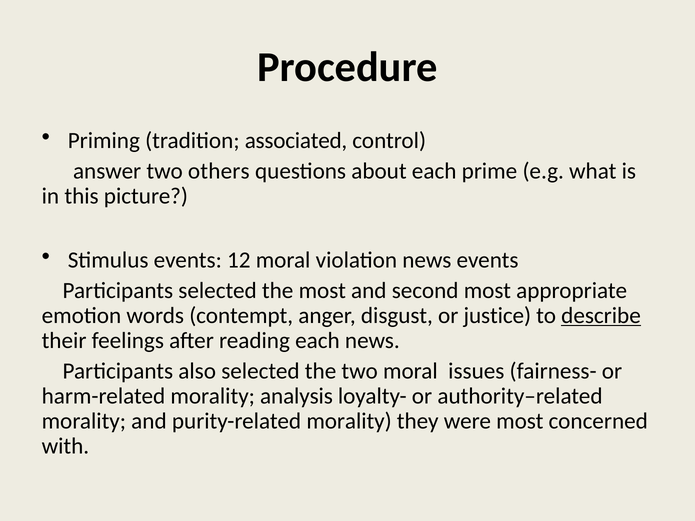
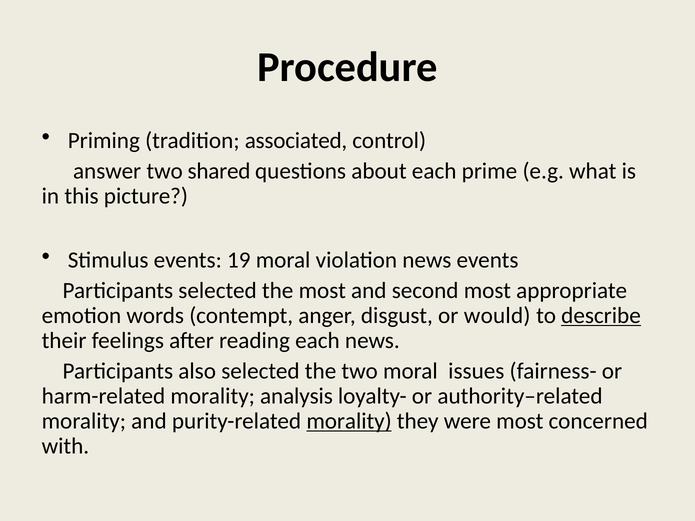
others: others -> shared
12: 12 -> 19
justice: justice -> would
morality at (349, 421) underline: none -> present
